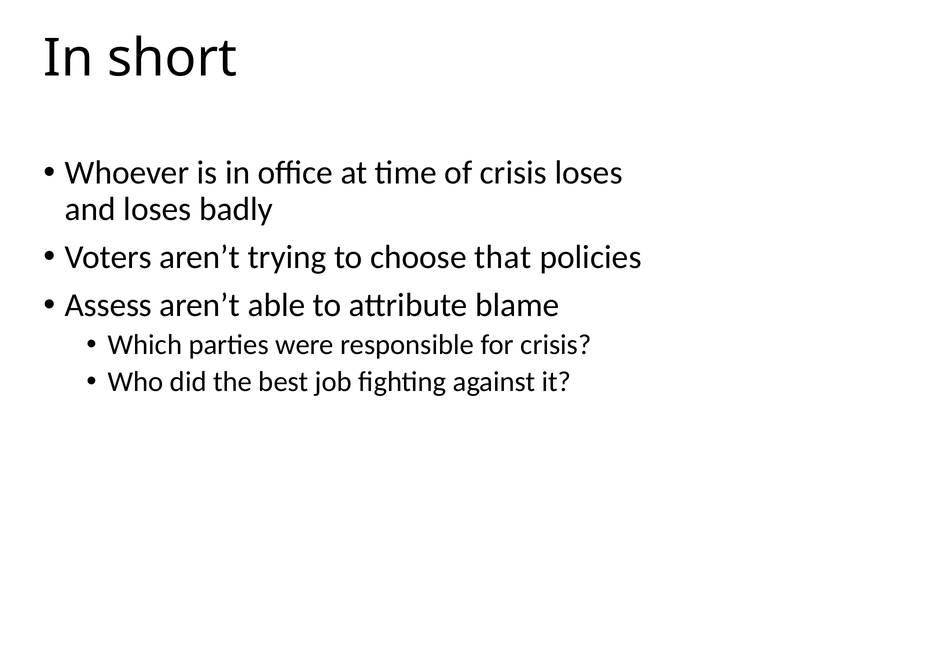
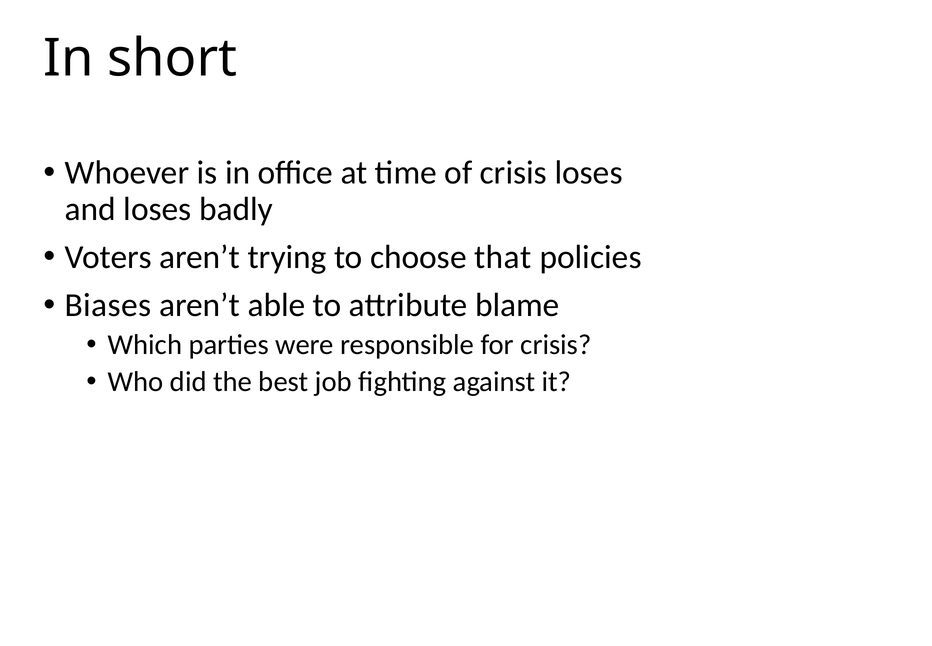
Assess: Assess -> Biases
